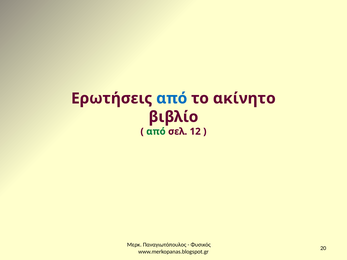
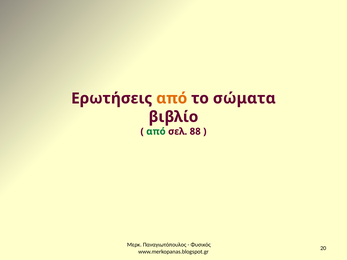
από at (172, 98) colour: blue -> orange
ακίνητο: ακίνητο -> σώματα
12: 12 -> 88
